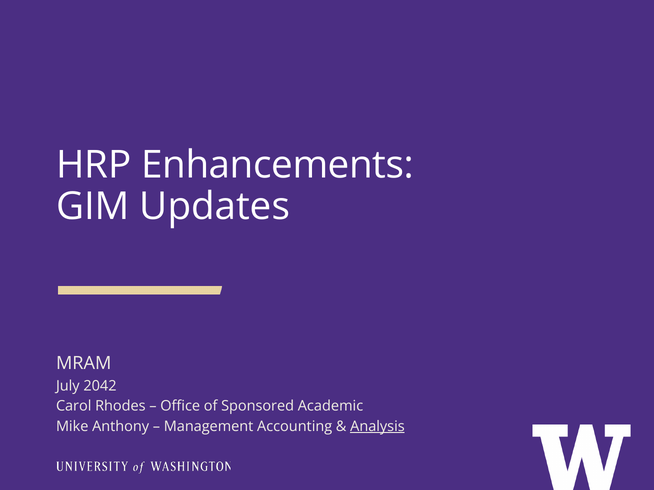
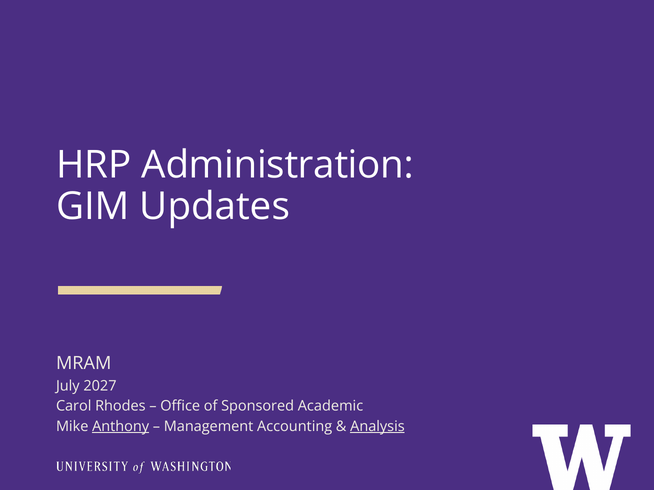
Enhancements: Enhancements -> Administration
2042: 2042 -> 2027
Anthony underline: none -> present
